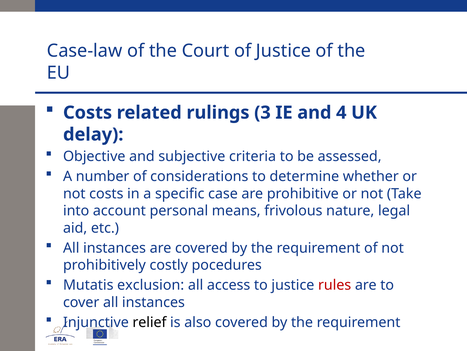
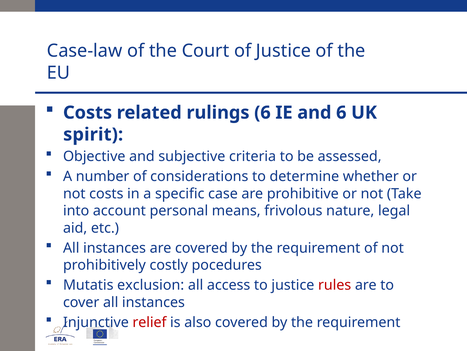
rulings 3: 3 -> 6
and 4: 4 -> 6
delay: delay -> spirit
relief colour: black -> red
